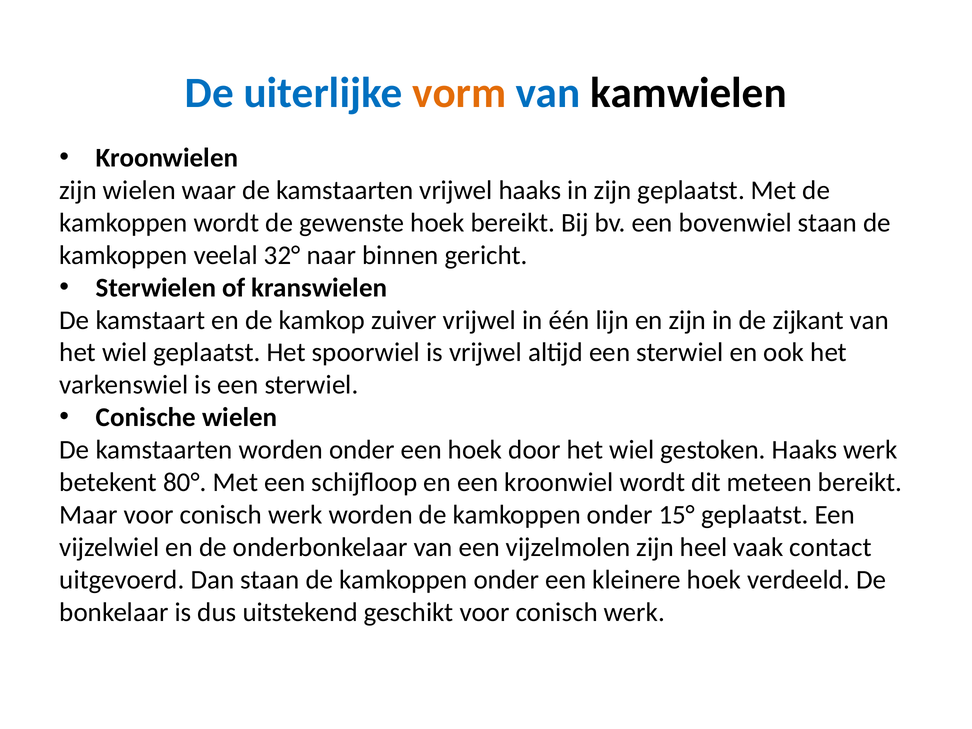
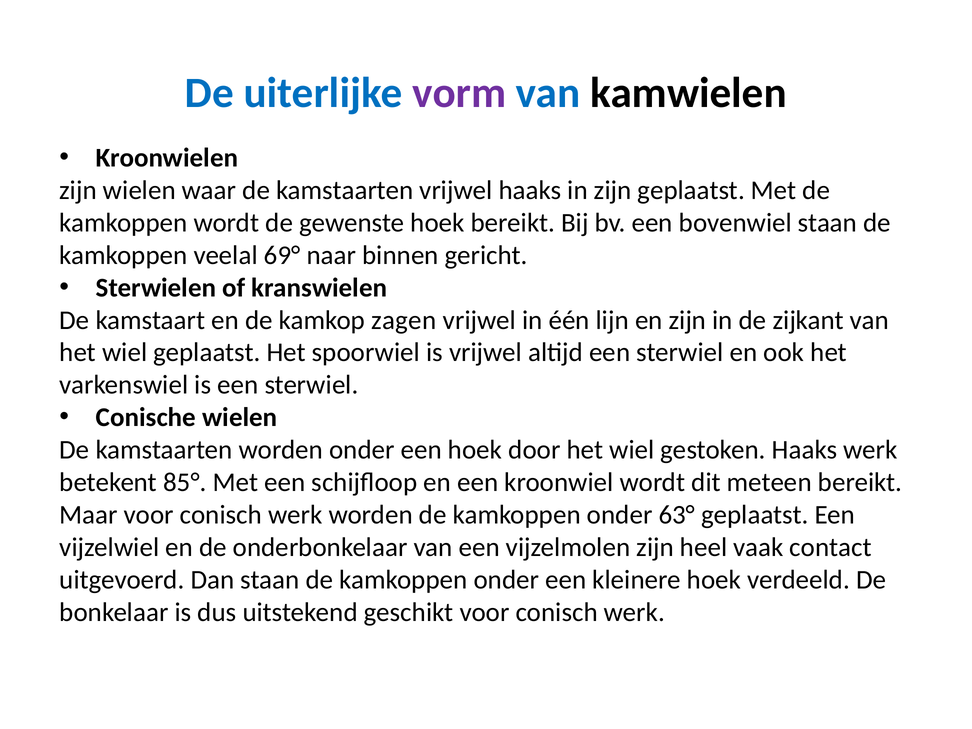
vorm colour: orange -> purple
32°: 32° -> 69°
zuiver: zuiver -> zagen
80°: 80° -> 85°
15°: 15° -> 63°
